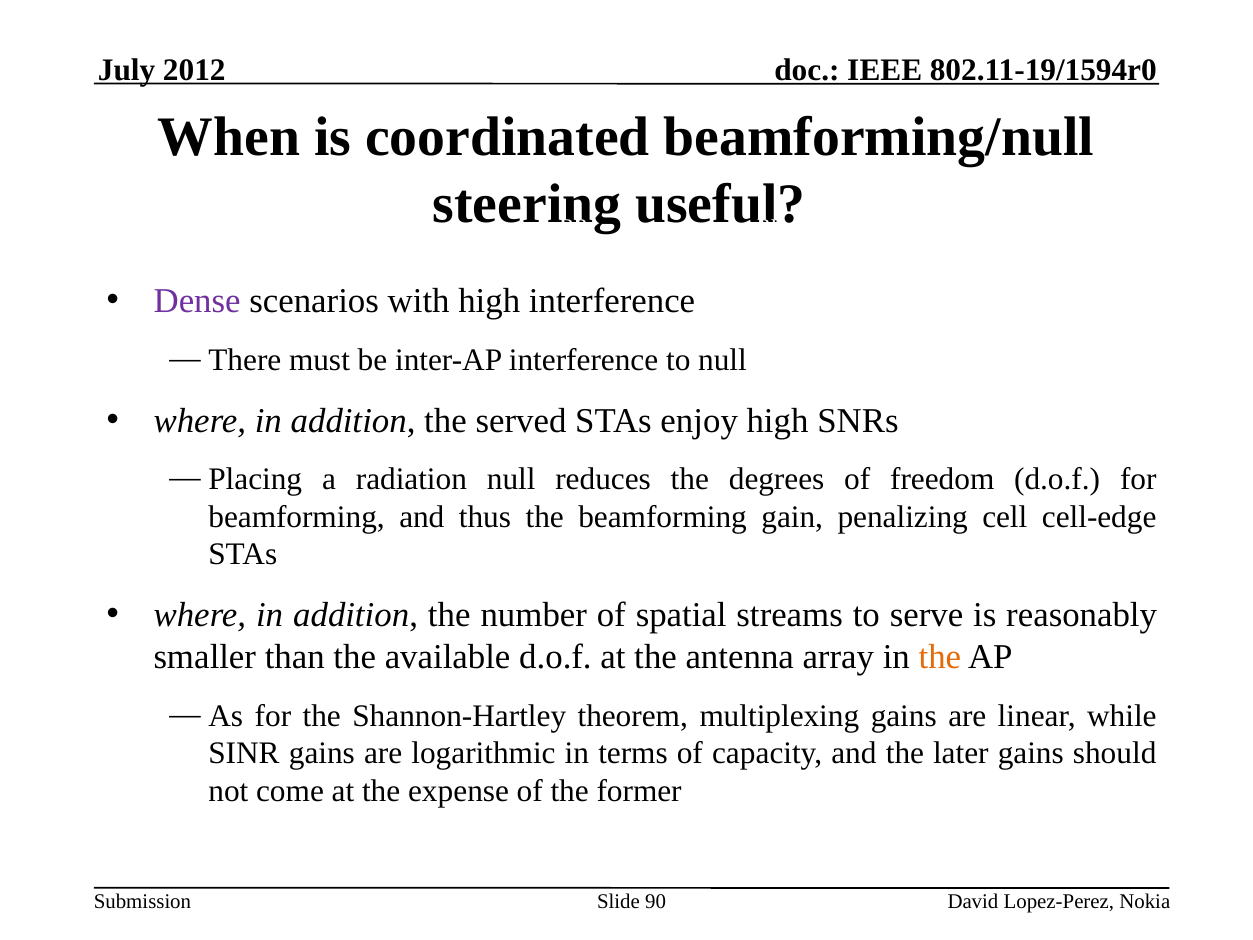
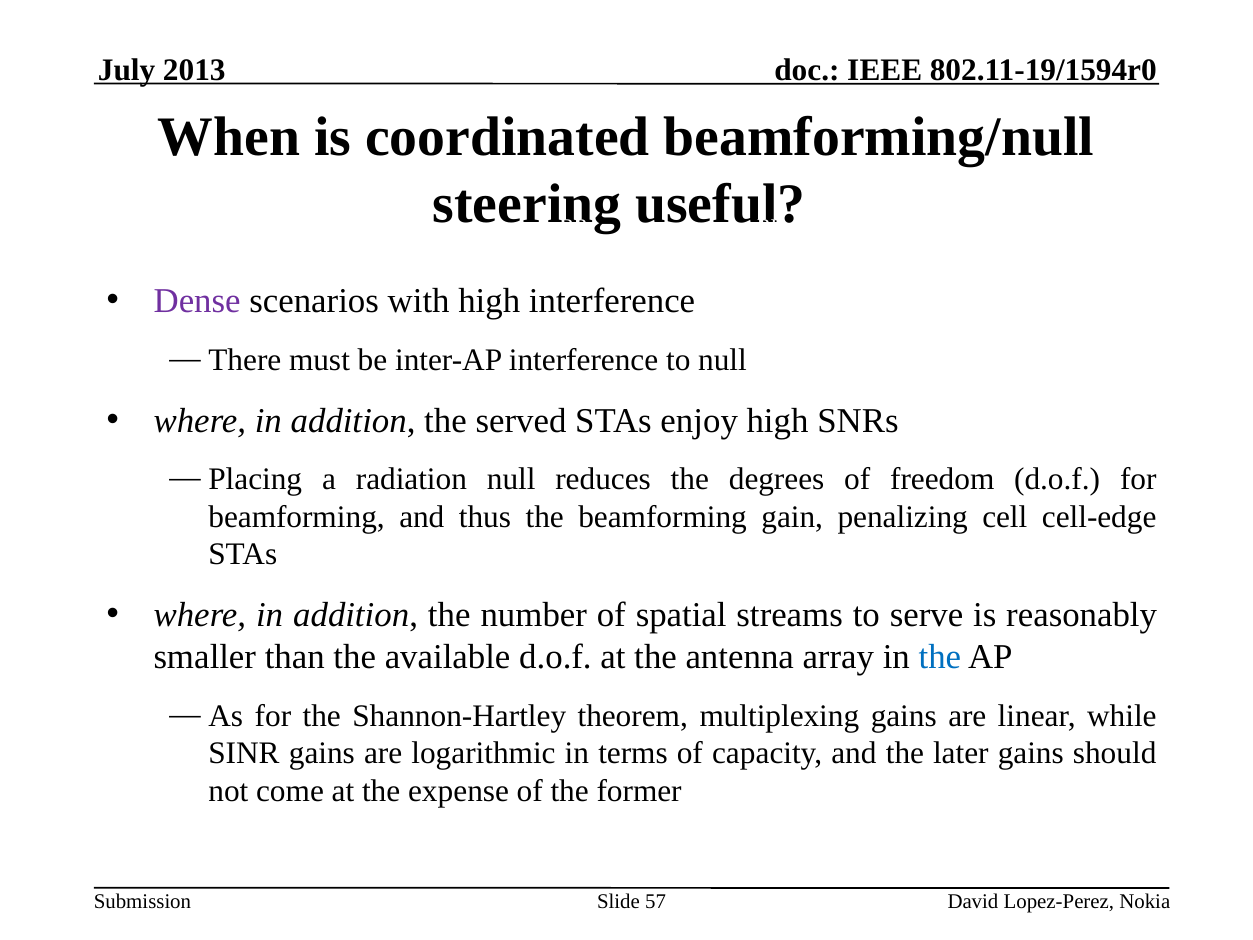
2012: 2012 -> 2013
the at (940, 657) colour: orange -> blue
90: 90 -> 57
